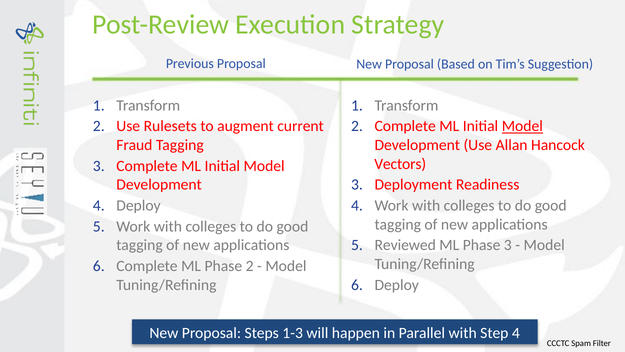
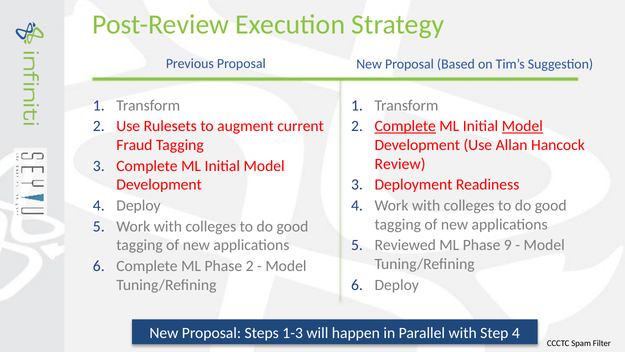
Complete at (405, 126) underline: none -> present
Vectors: Vectors -> Review
Phase 3: 3 -> 9
